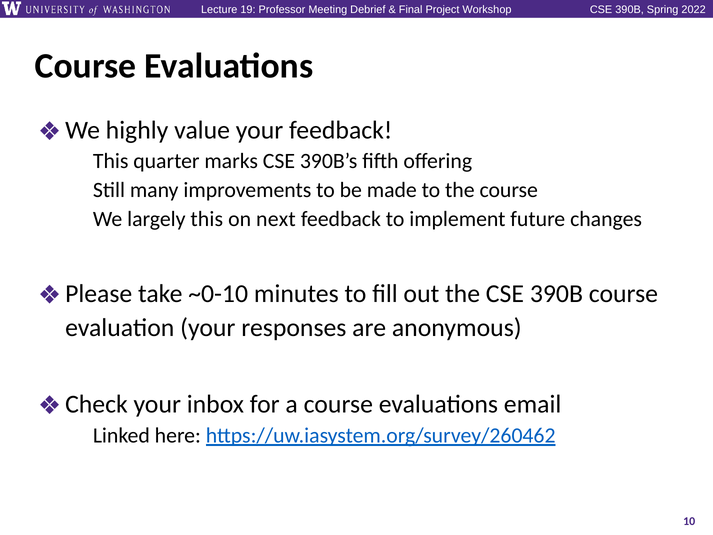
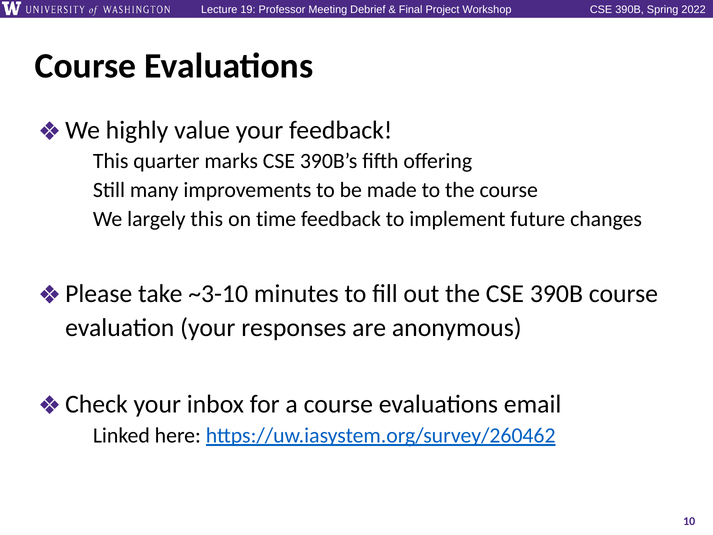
next: next -> time
~0-10: ~0-10 -> ~3-10
